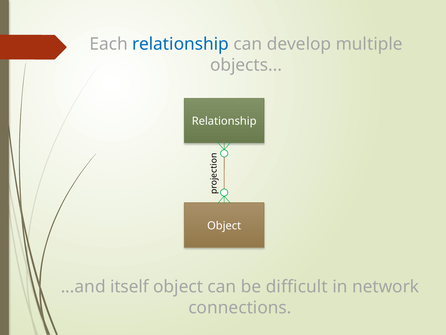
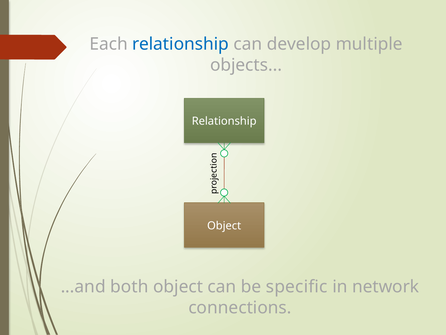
itself: itself -> both
difficult: difficult -> specific
